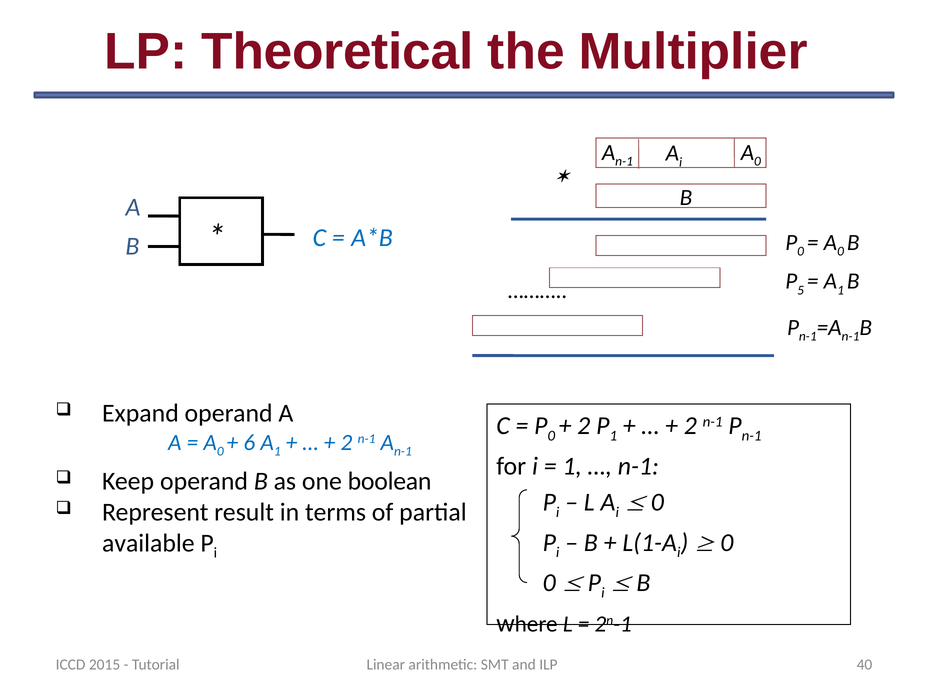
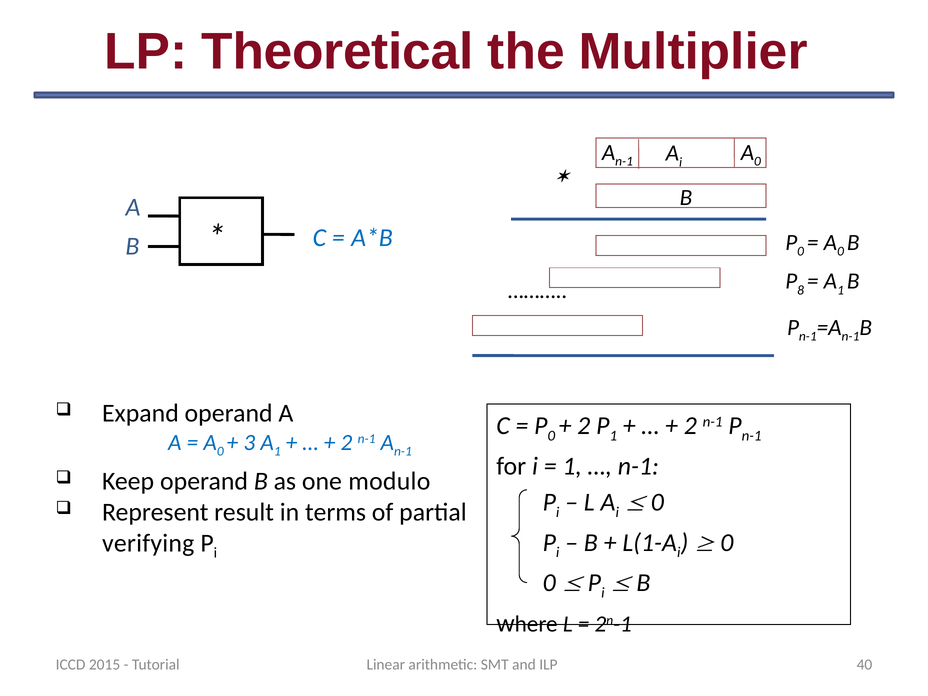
5: 5 -> 8
6: 6 -> 3
boolean: boolean -> modulo
available: available -> verifying
